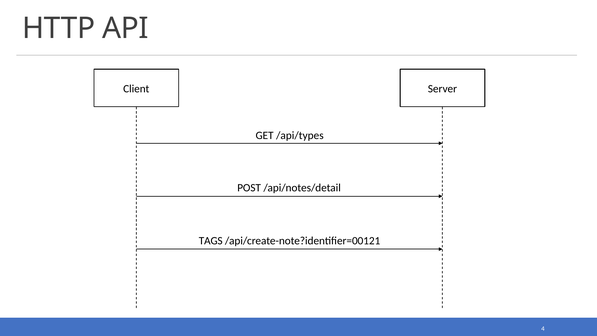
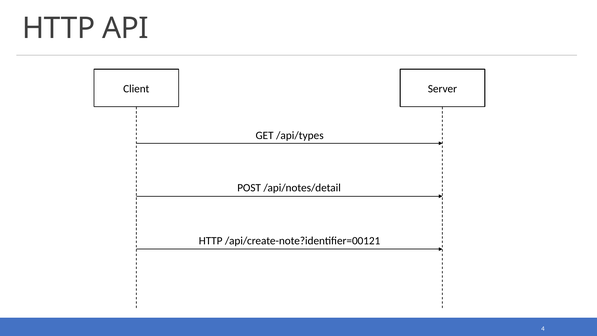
TAGS at (211, 241): TAGS -> HTTP
